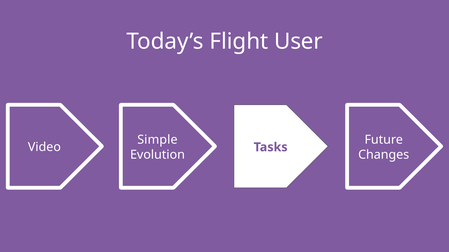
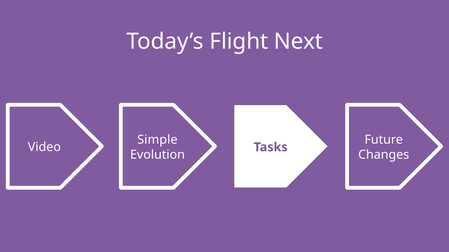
User: User -> Next
